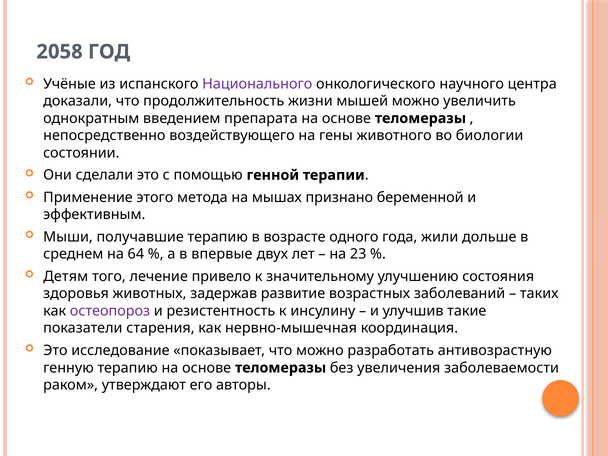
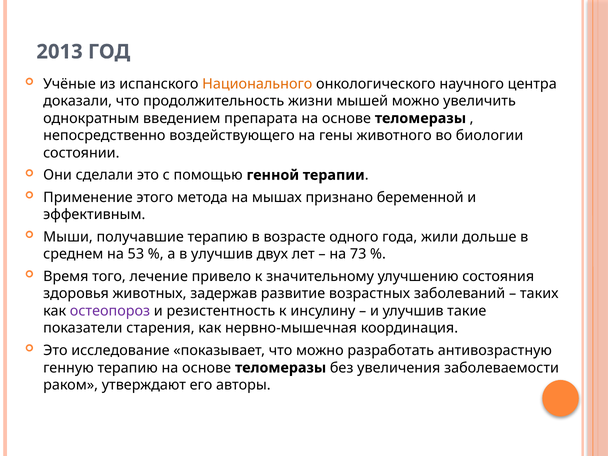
2058: 2058 -> 2013
Национального colour: purple -> orange
64: 64 -> 53
в впервые: впервые -> улучшив
23: 23 -> 73
Детям: Детям -> Время
